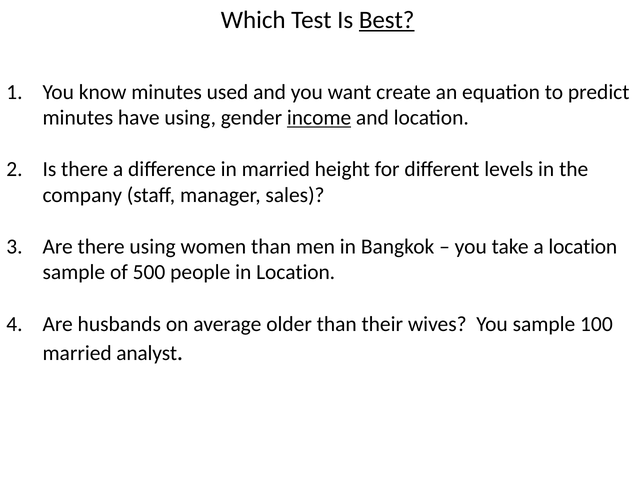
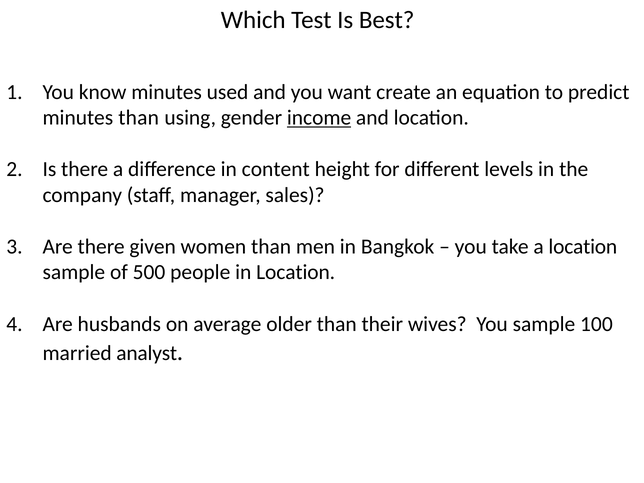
Best underline: present -> none
minutes have: have -> than
in married: married -> content
there using: using -> given
